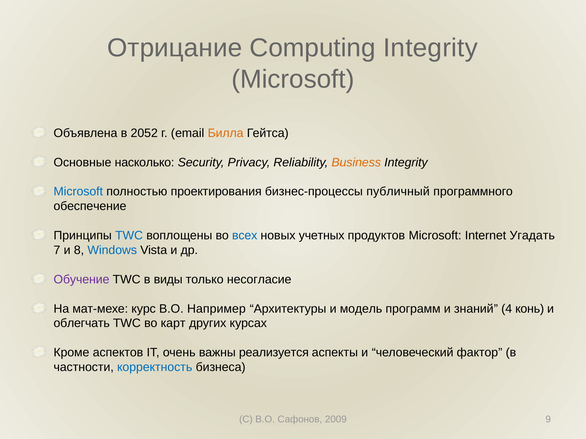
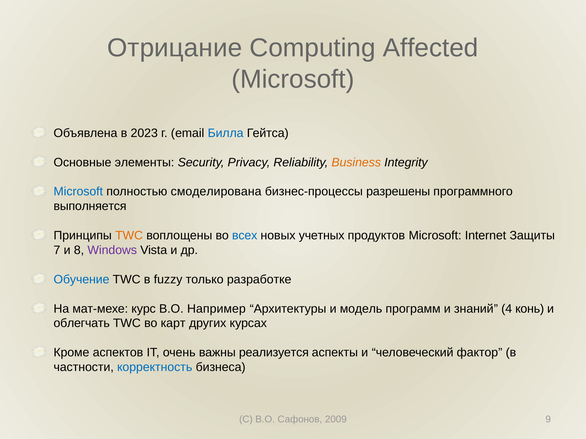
Computing Integrity: Integrity -> Affected
2052: 2052 -> 2023
Билла colour: orange -> blue
насколько: насколько -> элементы
проектирования: проектирования -> смоделирована
публичный: публичный -> разрешены
обеспечение: обеспечение -> выполняется
TWC at (129, 236) colour: blue -> orange
Угадать: Угадать -> Защиты
Windows colour: blue -> purple
Обучение colour: purple -> blue
виды: виды -> fuzzy
несогласие: несогласие -> разработке
